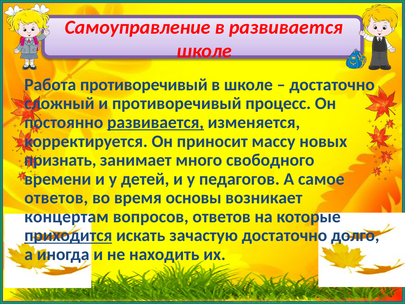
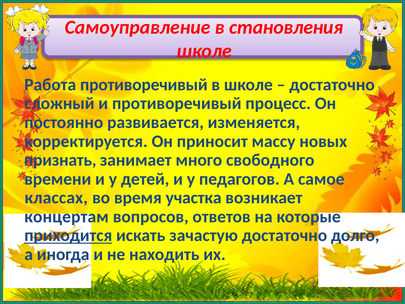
в развивается: развивается -> становления
развивается at (156, 122) underline: present -> none
ответов at (56, 198): ответов -> классах
основы: основы -> участка
